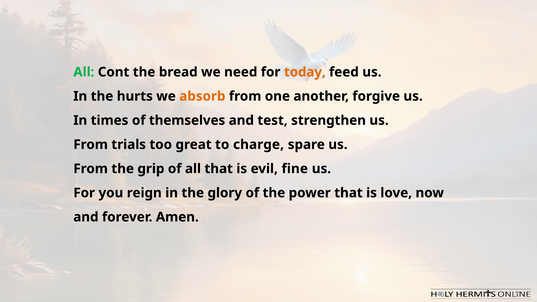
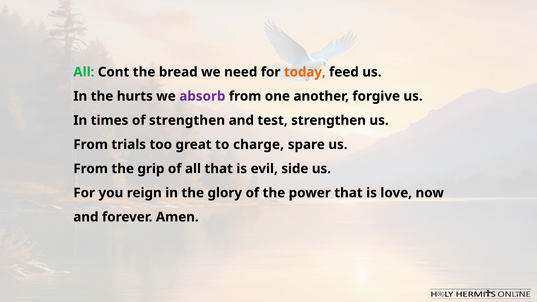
absorb colour: orange -> purple
of themselves: themselves -> strengthen
fine: fine -> side
